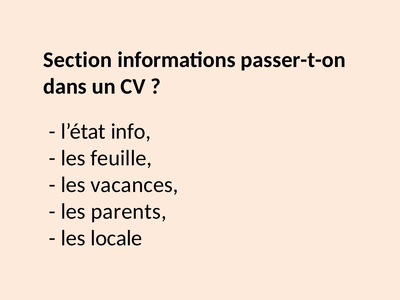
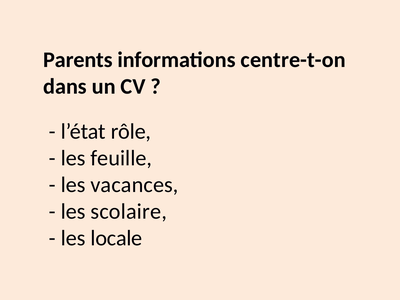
Section: Section -> Parents
passer-t-on: passer-t-on -> centre-t-on
info: info -> rôle
parents: parents -> scolaire
